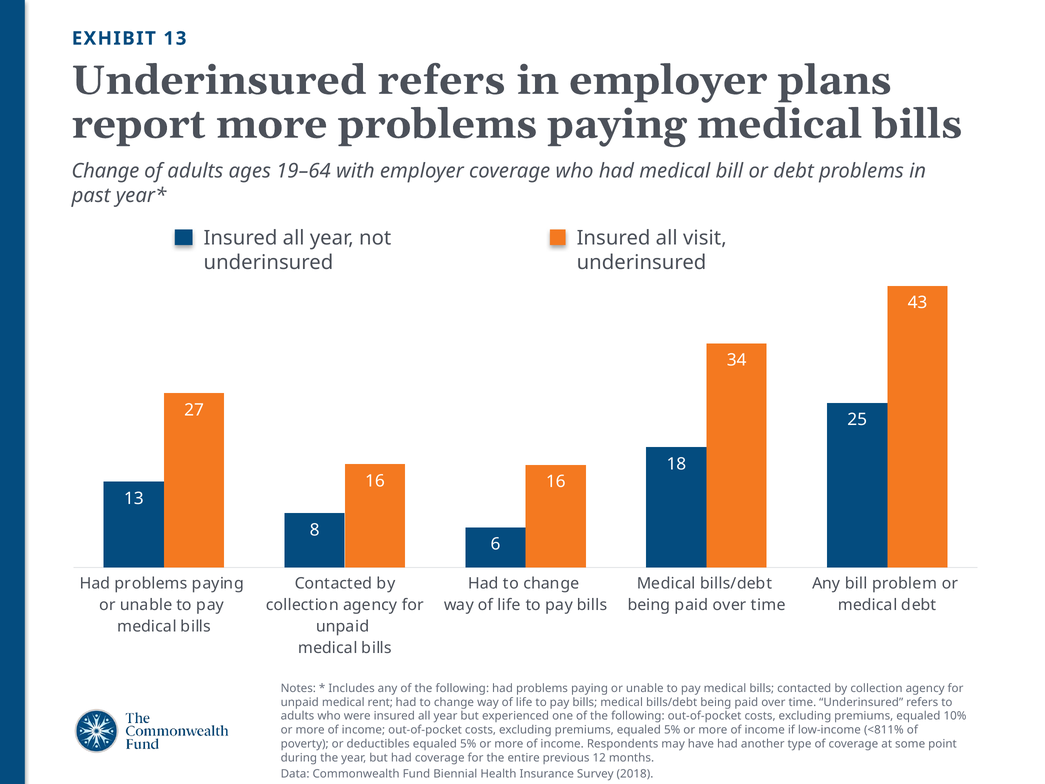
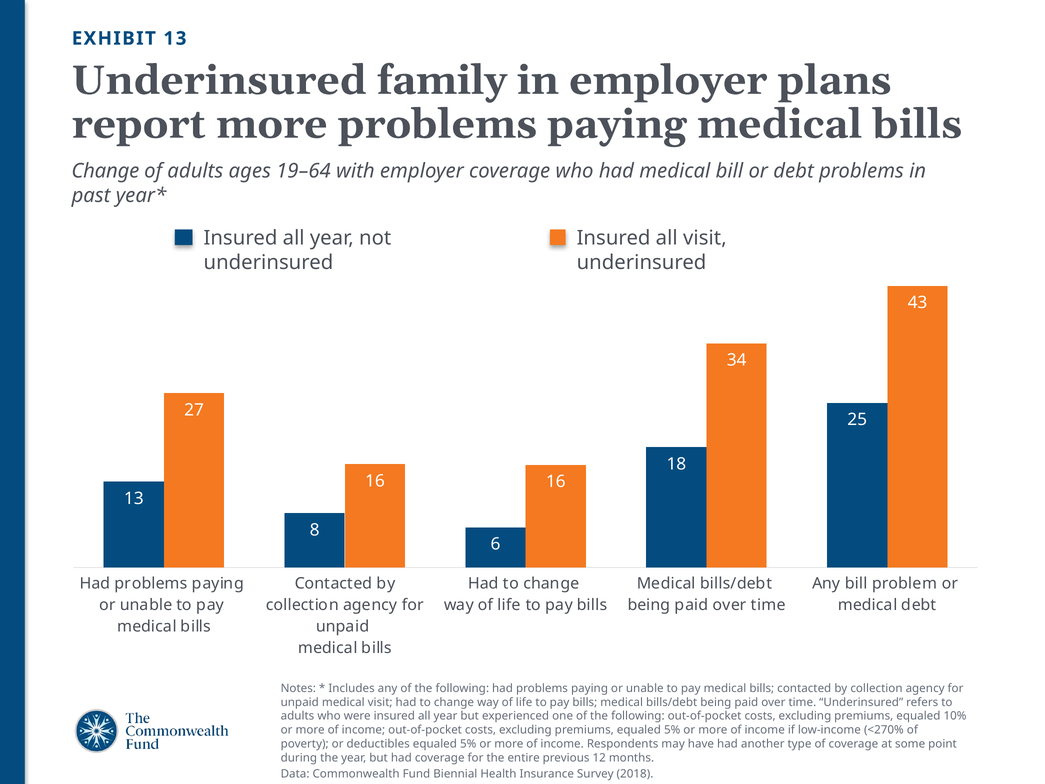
refers at (441, 80): refers -> family
medical rent: rent -> visit
<811%: <811% -> <270%
